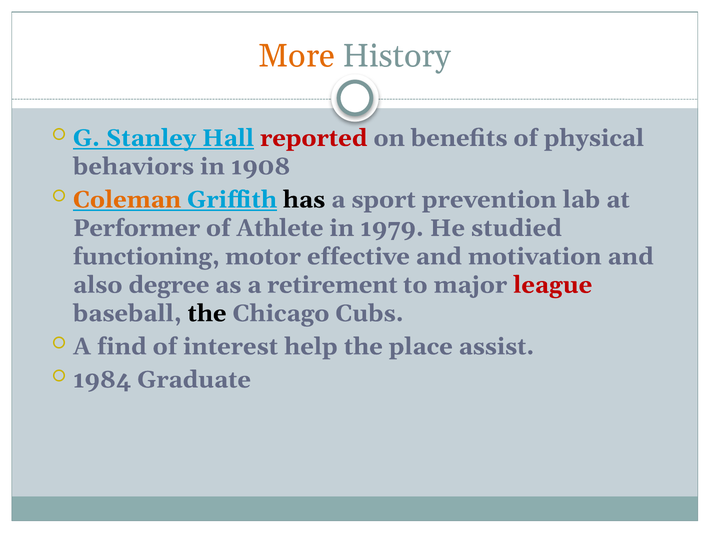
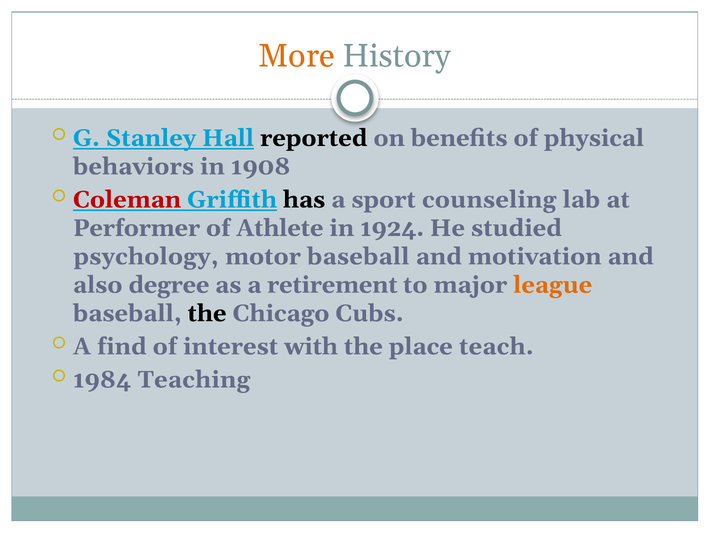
reported colour: red -> black
Coleman colour: orange -> red
prevention: prevention -> counseling
1979: 1979 -> 1924
functioning: functioning -> psychology
motor effective: effective -> baseball
league colour: red -> orange
help: help -> with
assist: assist -> teach
Graduate: Graduate -> Teaching
